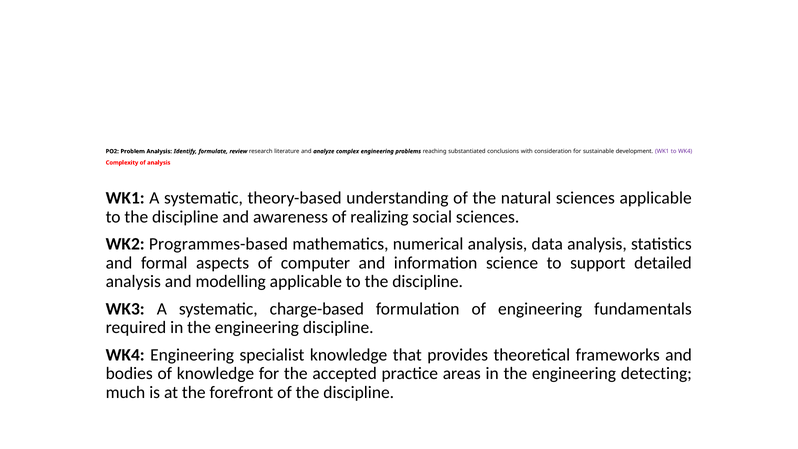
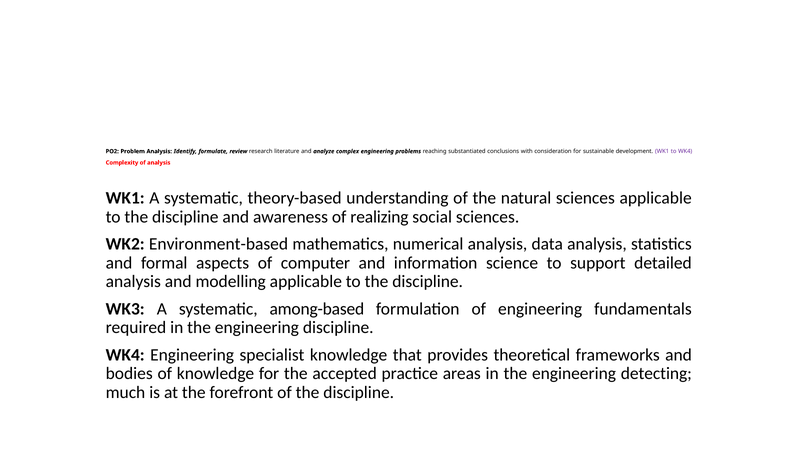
Programmes-based: Programmes-based -> Environment-based
charge-based: charge-based -> among-based
